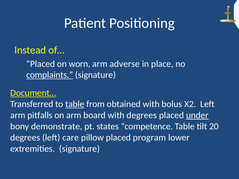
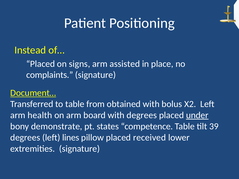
worn: worn -> signs
adverse: adverse -> assisted
complaints underline: present -> none
table at (75, 104) underline: present -> none
pitfalls: pitfalls -> health
20: 20 -> 39
care: care -> lines
program: program -> received
